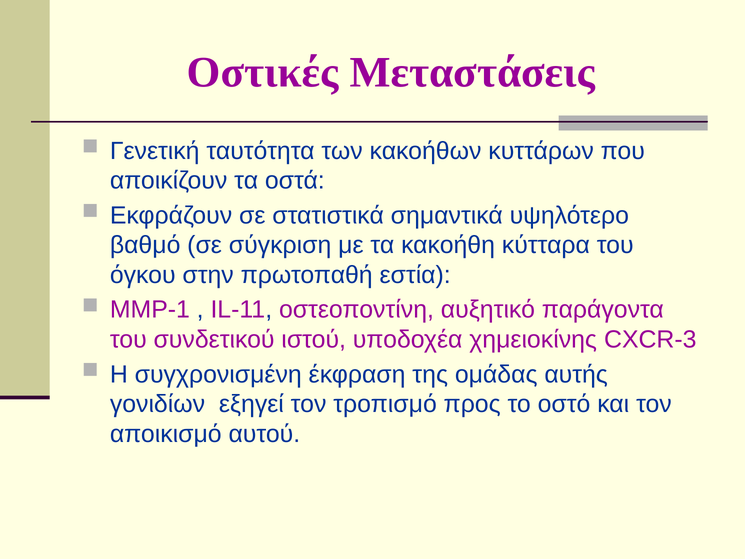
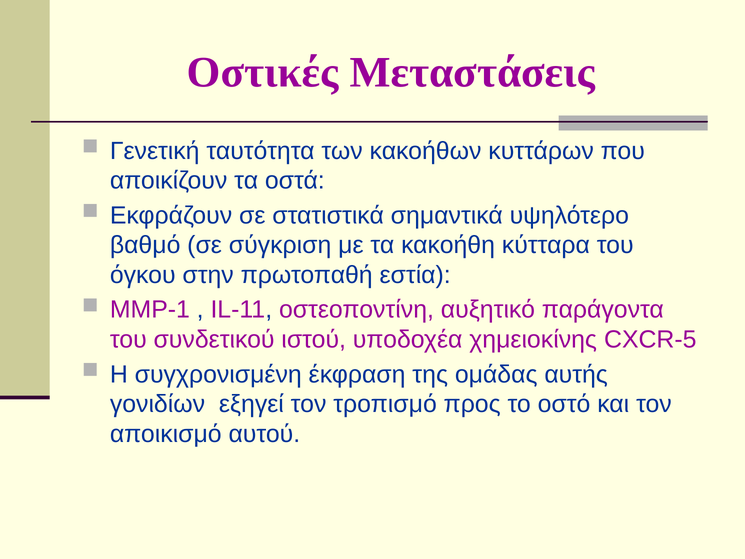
CXCR-3: CXCR-3 -> CXCR-5
